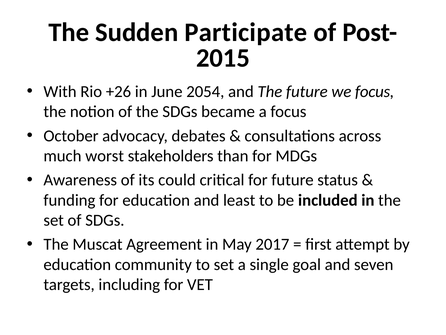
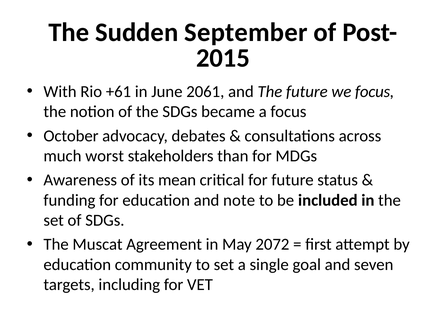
Participate: Participate -> September
+26: +26 -> +61
2054: 2054 -> 2061
could: could -> mean
least: least -> note
2017: 2017 -> 2072
